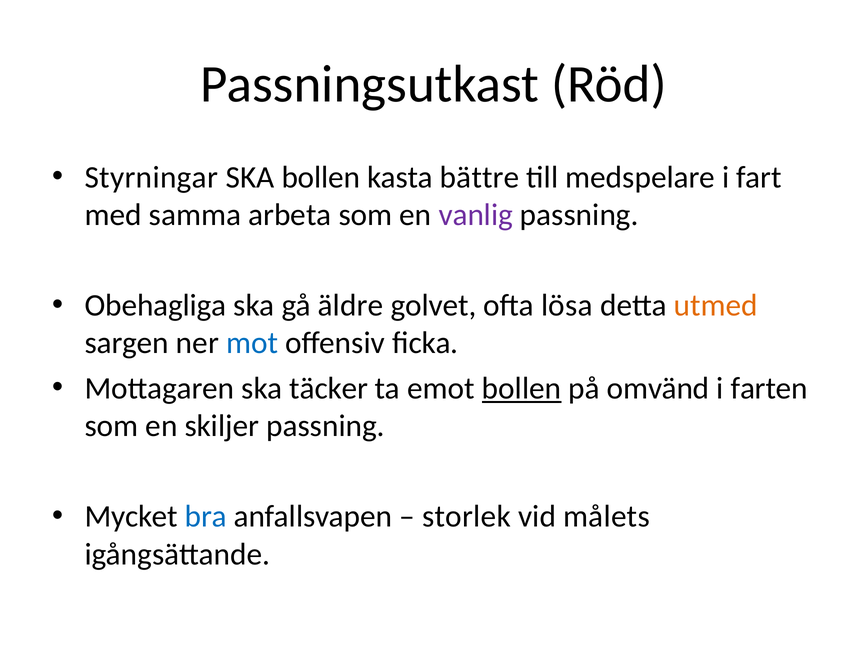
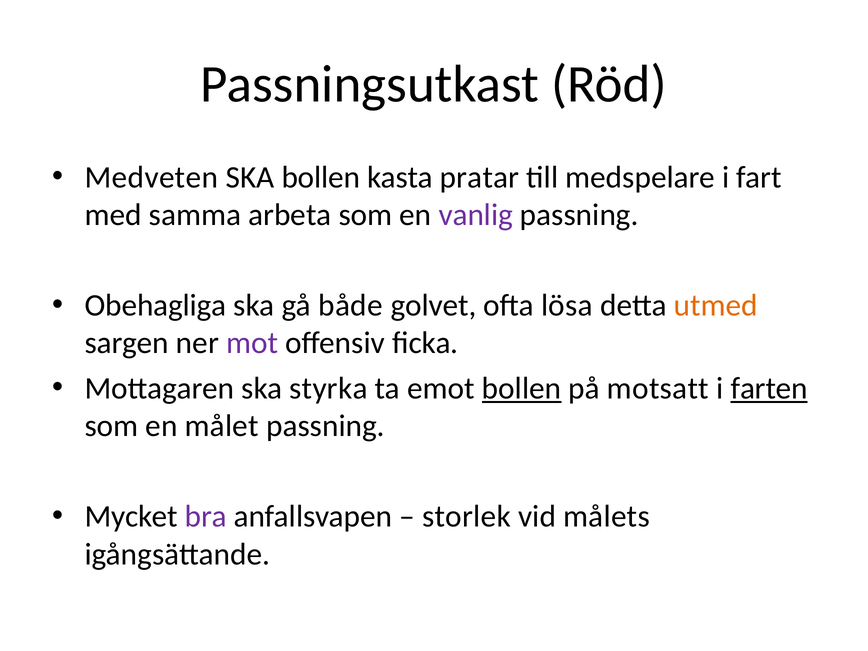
Styrningar: Styrningar -> Medveten
bättre: bättre -> pratar
äldre: äldre -> både
mot colour: blue -> purple
täcker: täcker -> styrka
omvänd: omvänd -> motsatt
farten underline: none -> present
skiljer: skiljer -> målet
bra colour: blue -> purple
